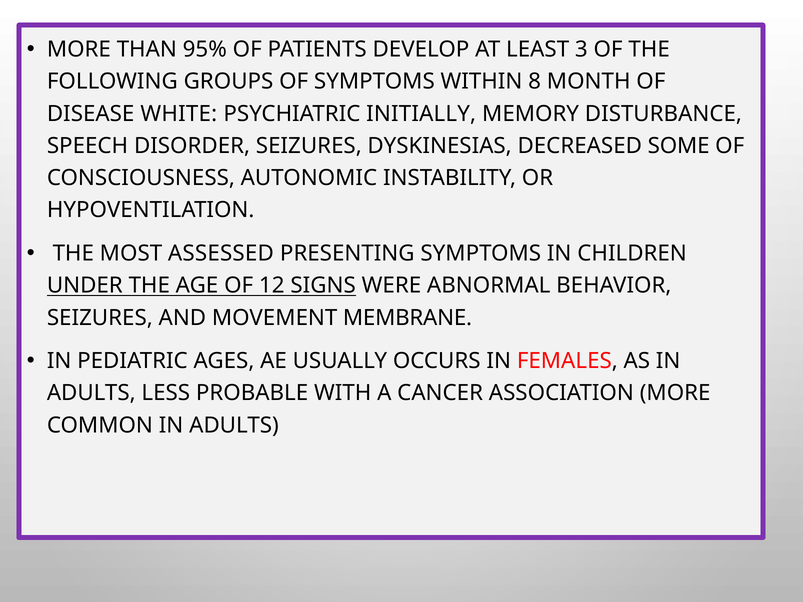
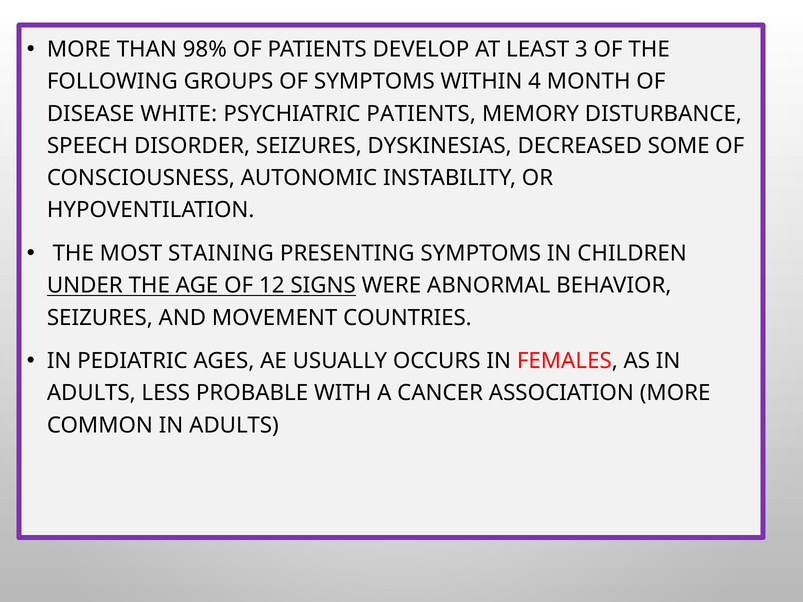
95%: 95% -> 98%
8: 8 -> 4
PSYCHIATRIC INITIALLY: INITIALLY -> PATIENTS
ASSESSED: ASSESSED -> STAINING
MEMBRANE: MEMBRANE -> COUNTRIES
